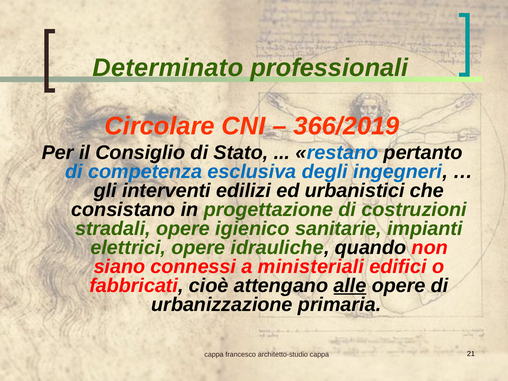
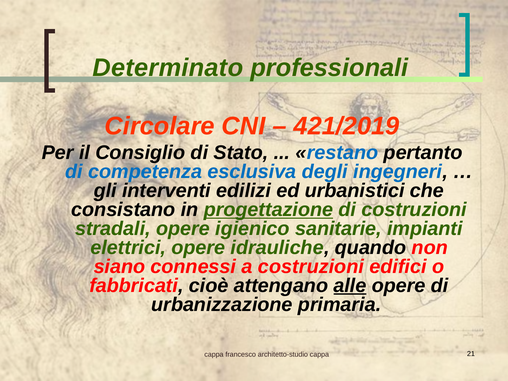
366/2019: 366/2019 -> 421/2019
progettazione underline: none -> present
a ministeriali: ministeriali -> costruzioni
